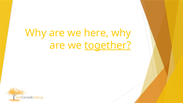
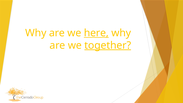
here underline: none -> present
